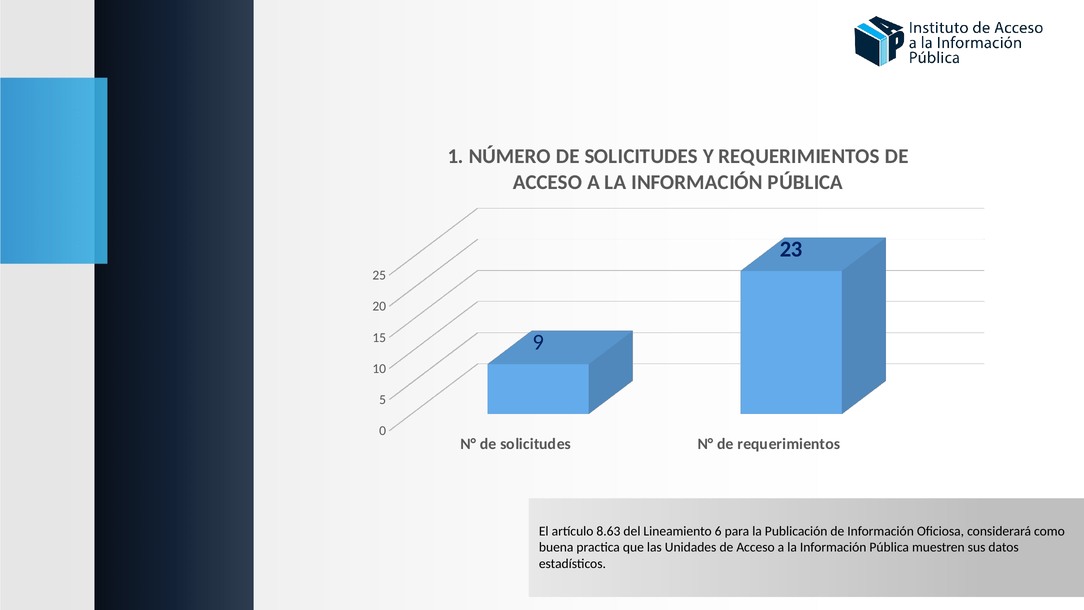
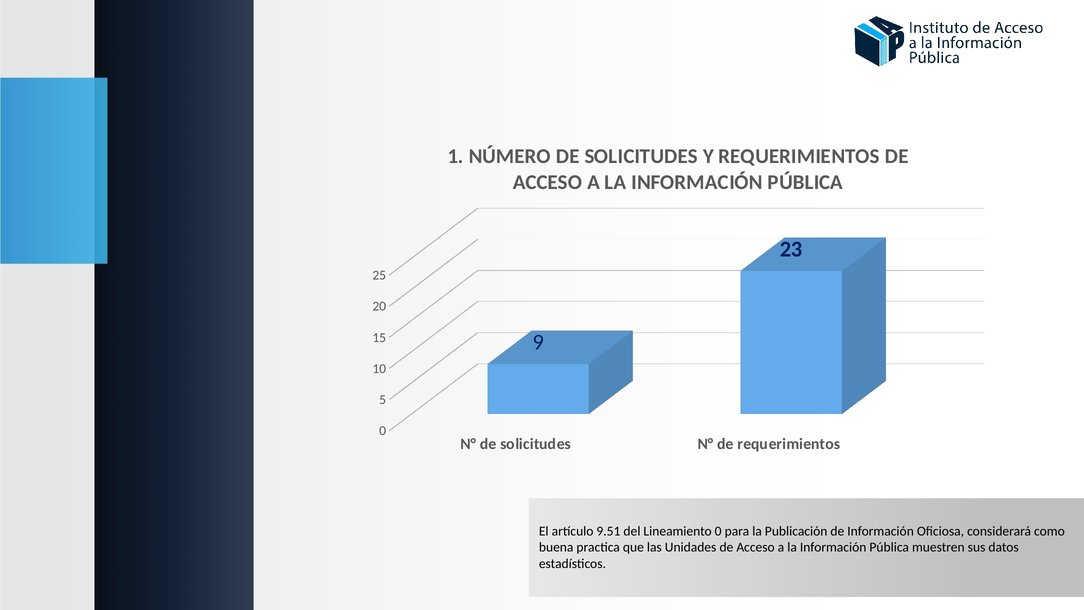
8.63: 8.63 -> 9.51
Lineamiento 6: 6 -> 0
